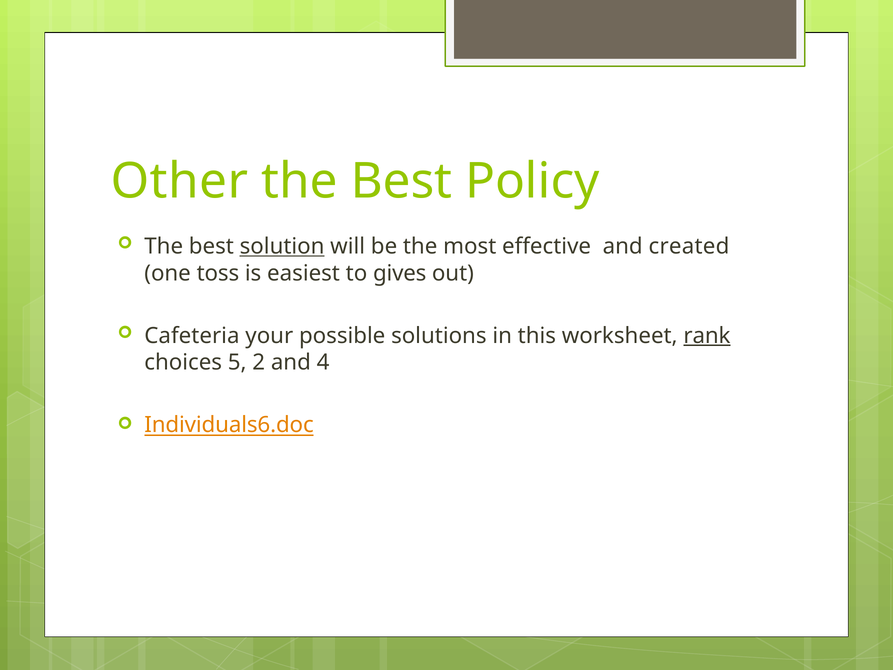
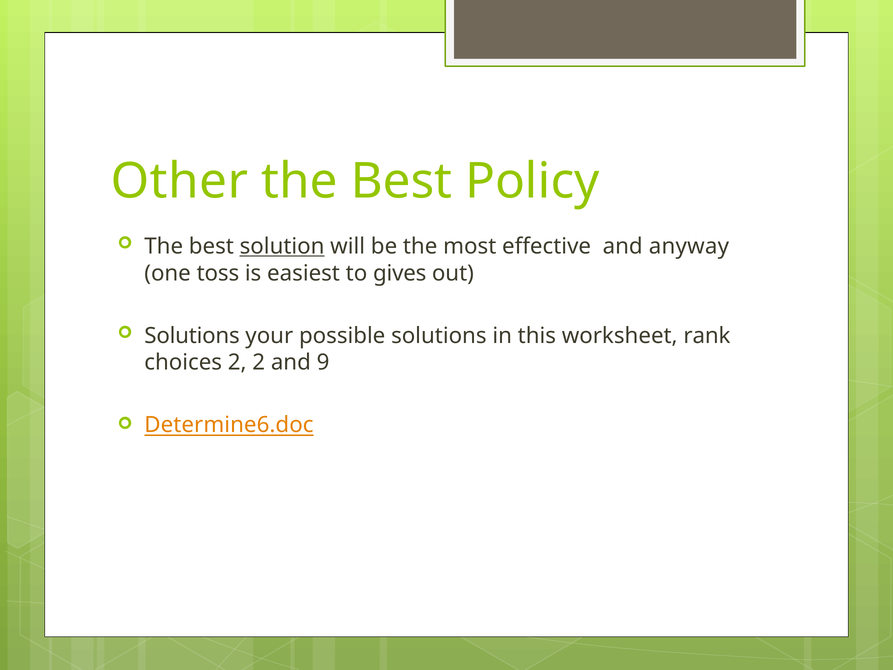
created: created -> anyway
Cafeteria at (192, 336): Cafeteria -> Solutions
rank underline: present -> none
choices 5: 5 -> 2
4: 4 -> 9
Individuals6.doc: Individuals6.doc -> Determine6.doc
